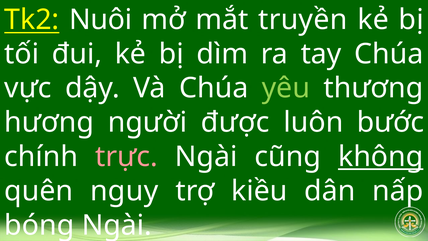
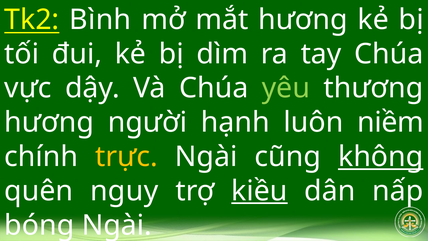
Nuôi: Nuôi -> Bình
mắt truyền: truyền -> hương
được: được -> hạnh
bước: bước -> niềm
trực colour: pink -> yellow
kiều underline: none -> present
